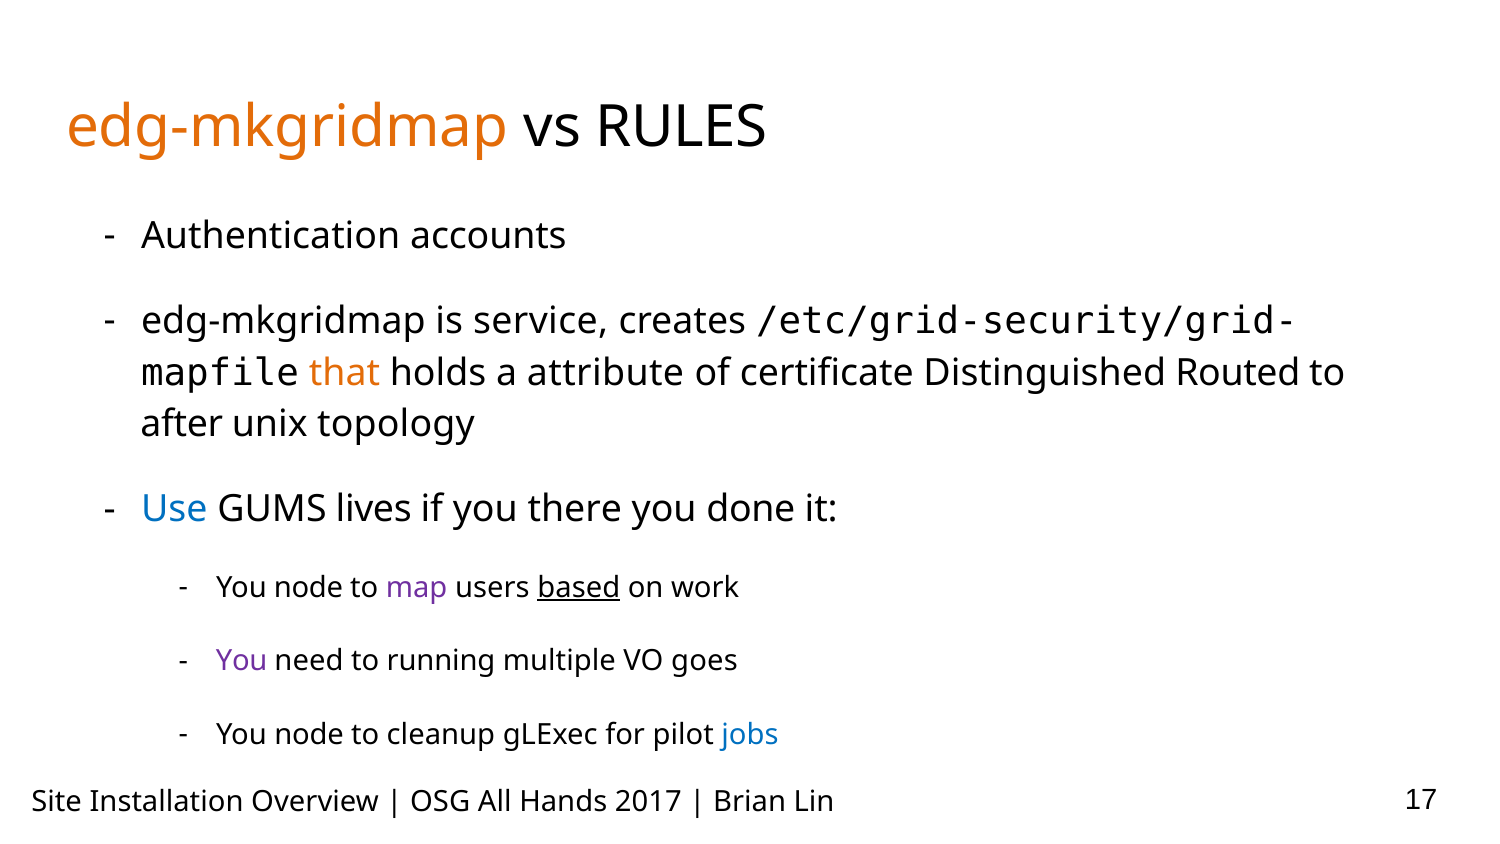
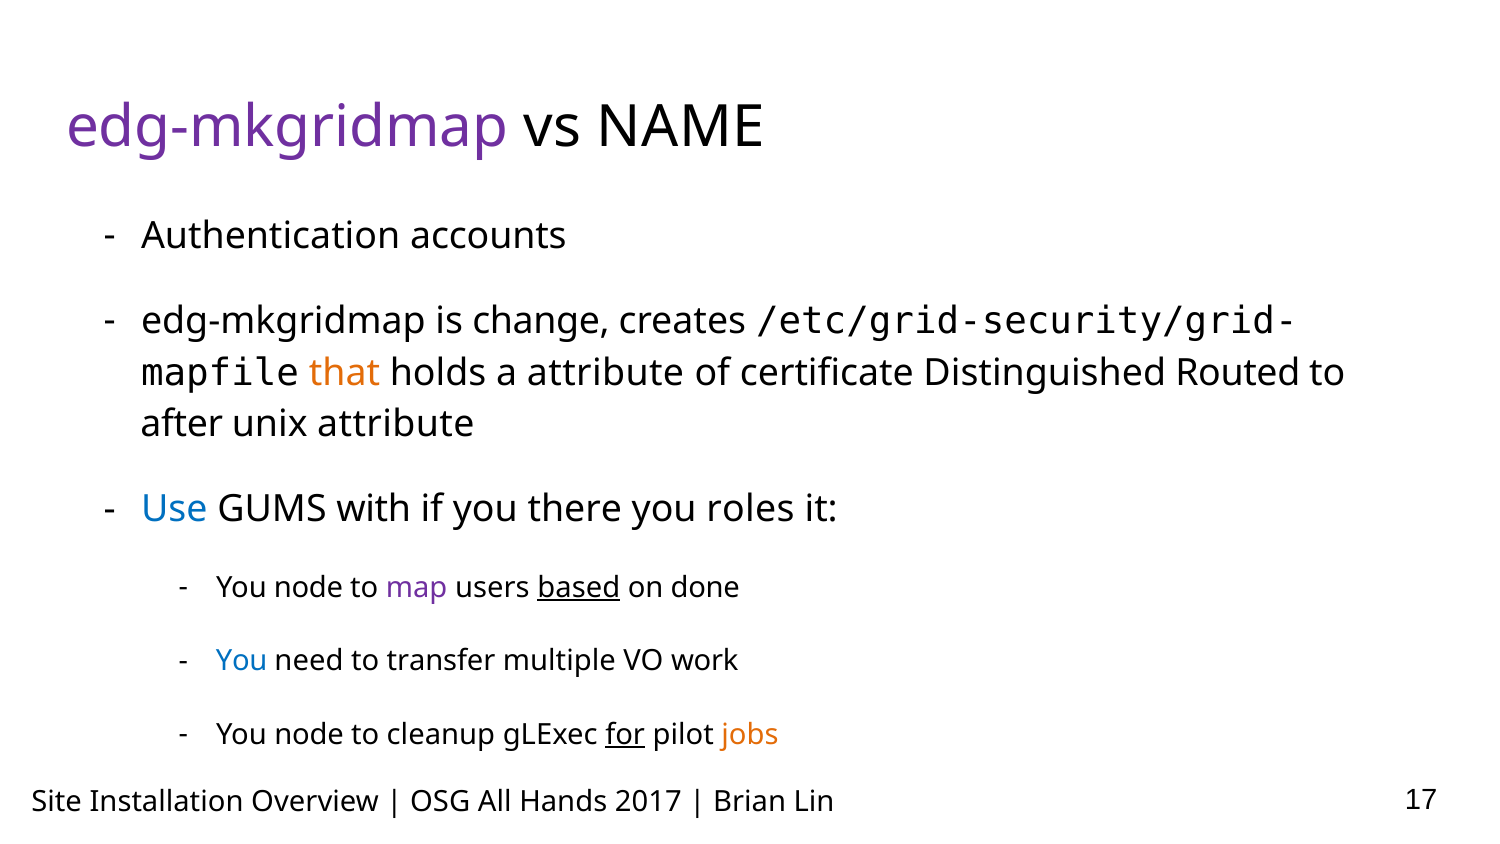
edg-mkgridmap at (287, 127) colour: orange -> purple
RULES: RULES -> NAME
service: service -> change
unix topology: topology -> attribute
lives: lives -> with
done: done -> roles
work: work -> done
You at (242, 661) colour: purple -> blue
running: running -> transfer
goes: goes -> work
for underline: none -> present
jobs colour: blue -> orange
